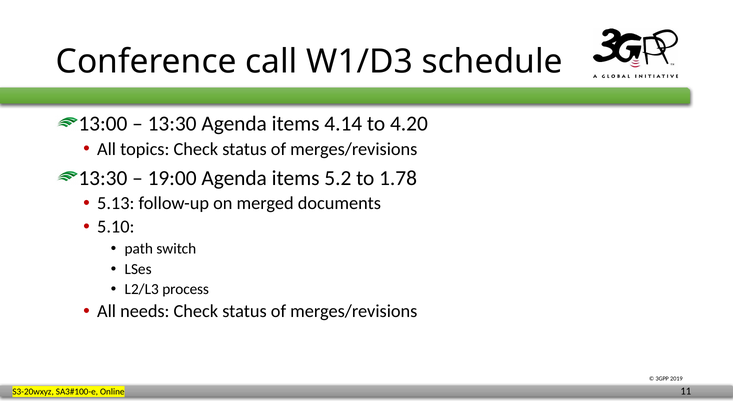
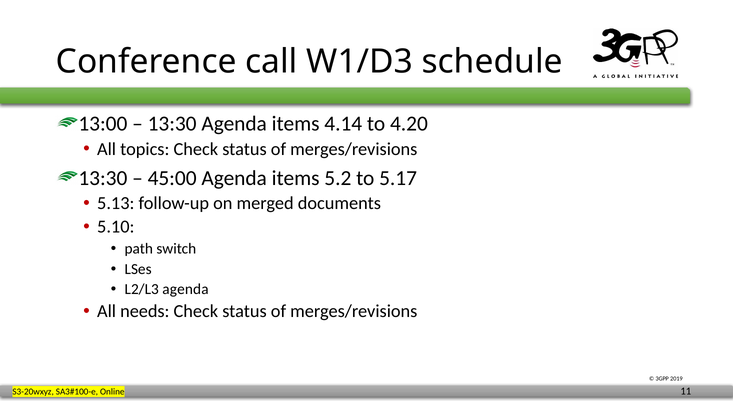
19:00: 19:00 -> 45:00
1.78: 1.78 -> 5.17
L2/L3 process: process -> agenda
